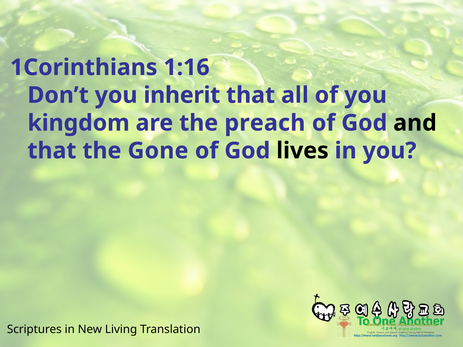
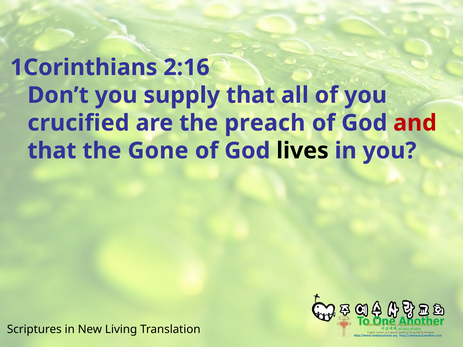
1:16: 1:16 -> 2:16
inherit: inherit -> supply
kingdom: kingdom -> crucified
and colour: black -> red
